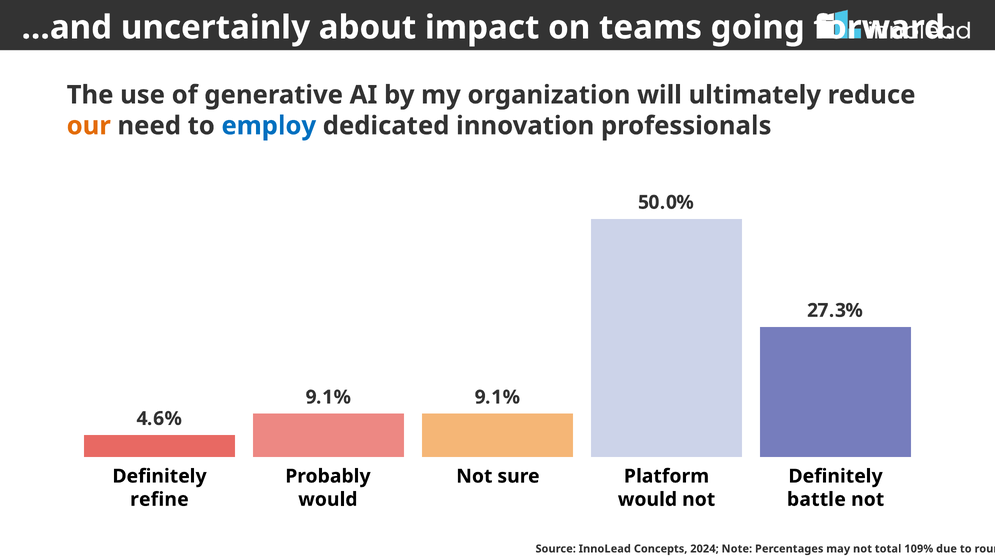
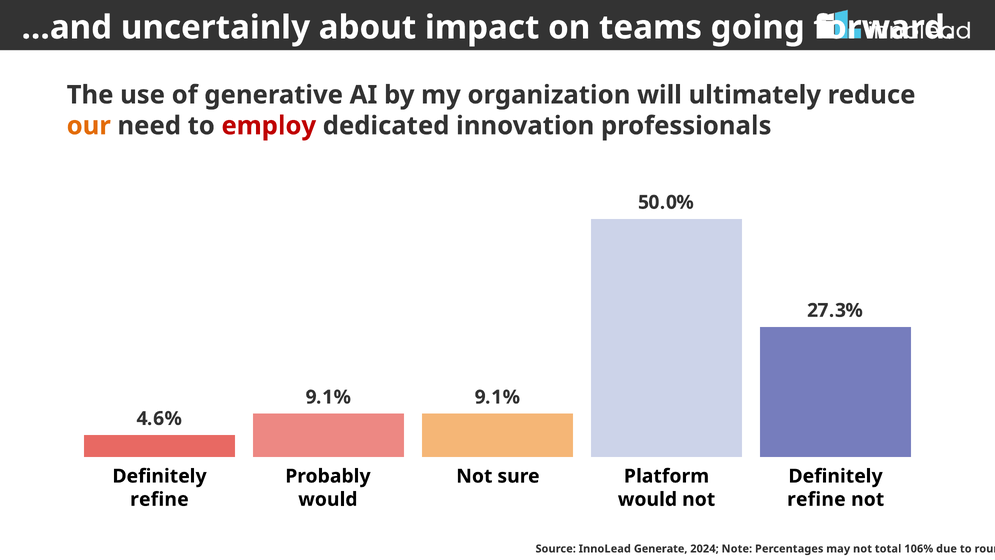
employ colour: blue -> red
battle at (816, 499): battle -> refine
Concepts: Concepts -> Generate
109%: 109% -> 106%
